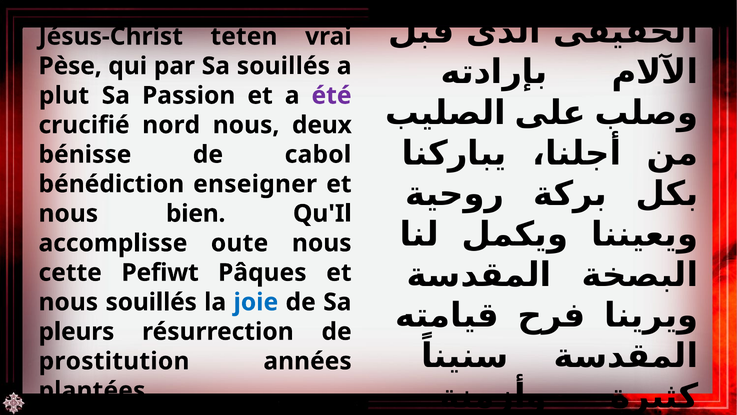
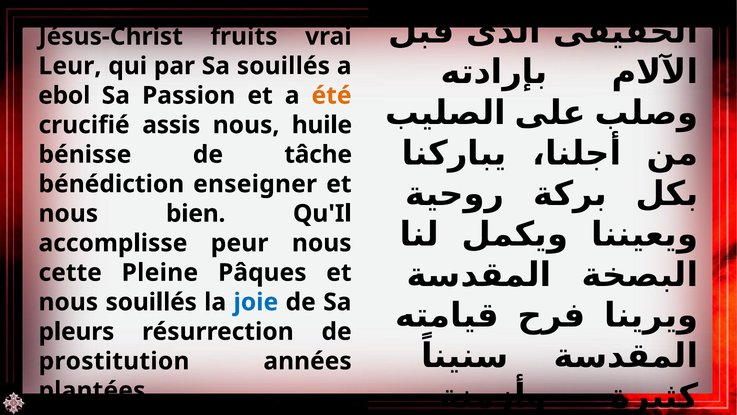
teten: teten -> fruits
Pèse: Pèse -> Leur
plut: plut -> ebol
été colour: purple -> orange
nord: nord -> assis
deux: deux -> huile
cabol: cabol -> tâche
oute: oute -> peur
Pefiwt: Pefiwt -> Pleine
